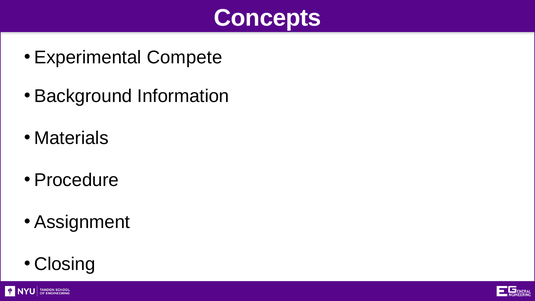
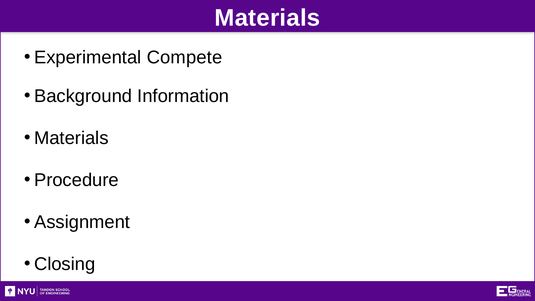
Concepts at (268, 18): Concepts -> Materials
